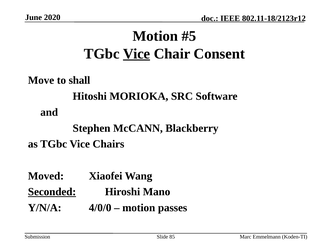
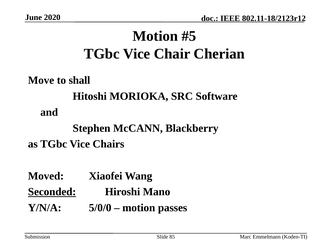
Vice at (137, 54) underline: present -> none
Consent: Consent -> Cherian
4/0/0: 4/0/0 -> 5/0/0
